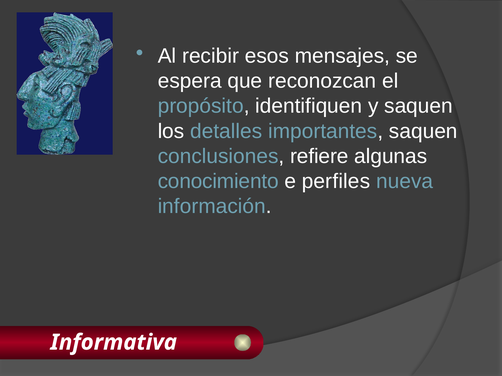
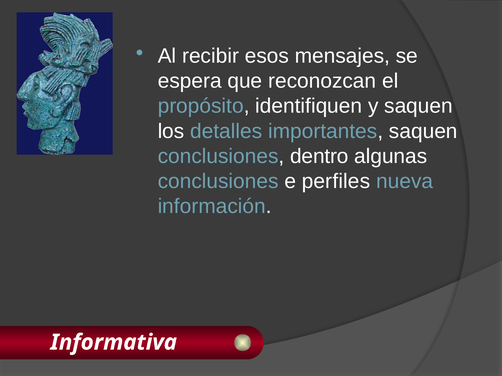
refiere: refiere -> dentro
conocimiento at (218, 182): conocimiento -> conclusiones
